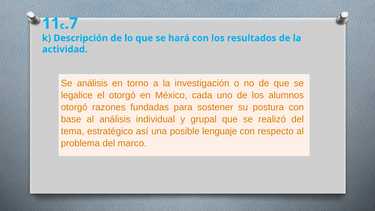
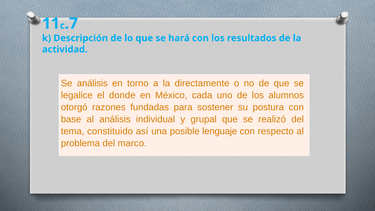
investigación: investigación -> directamente
el otorgó: otorgó -> donde
estratégico: estratégico -> constituido
